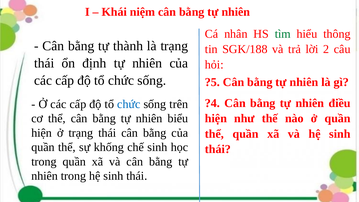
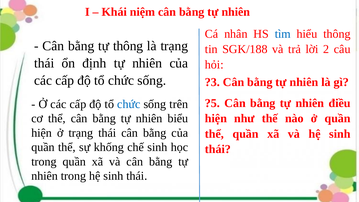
tìm colour: green -> blue
tự thành: thành -> thông
?5: ?5 -> ?3
?4: ?4 -> ?5
